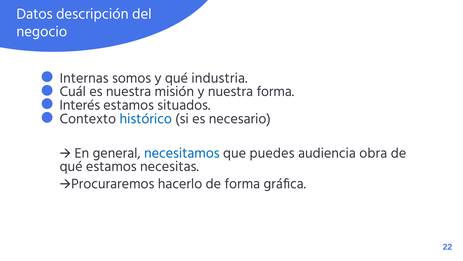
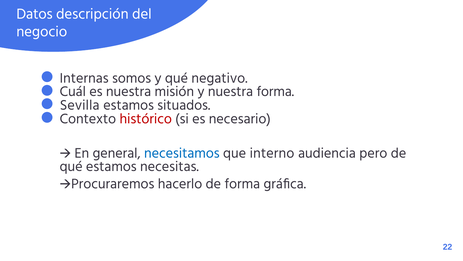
industria: industria -> negativo
Interés: Interés -> Sevilla
histórico colour: blue -> red
puedes: puedes -> interno
obra: obra -> pero
